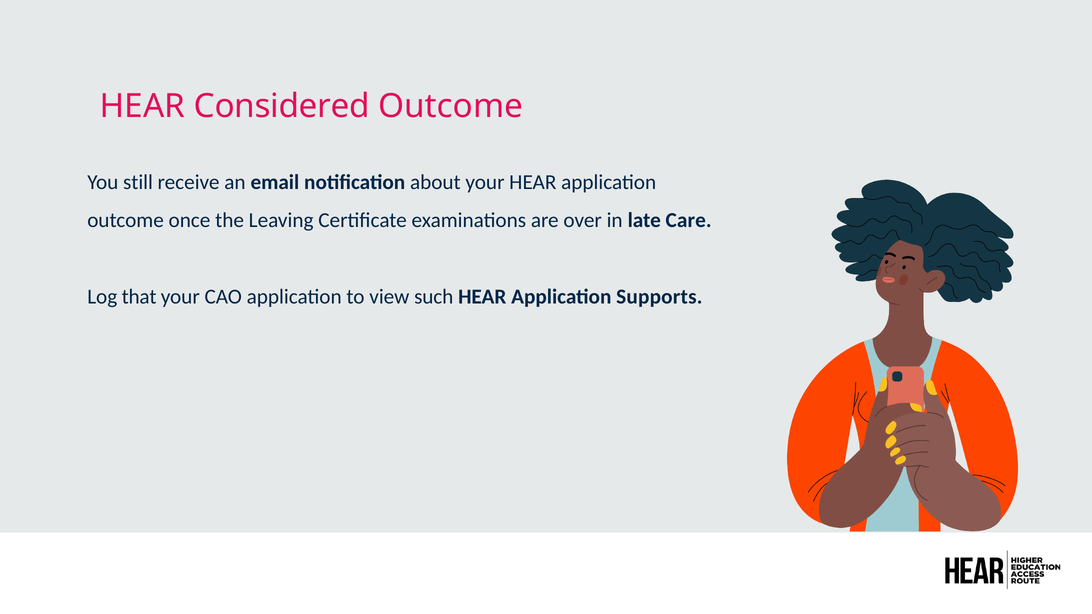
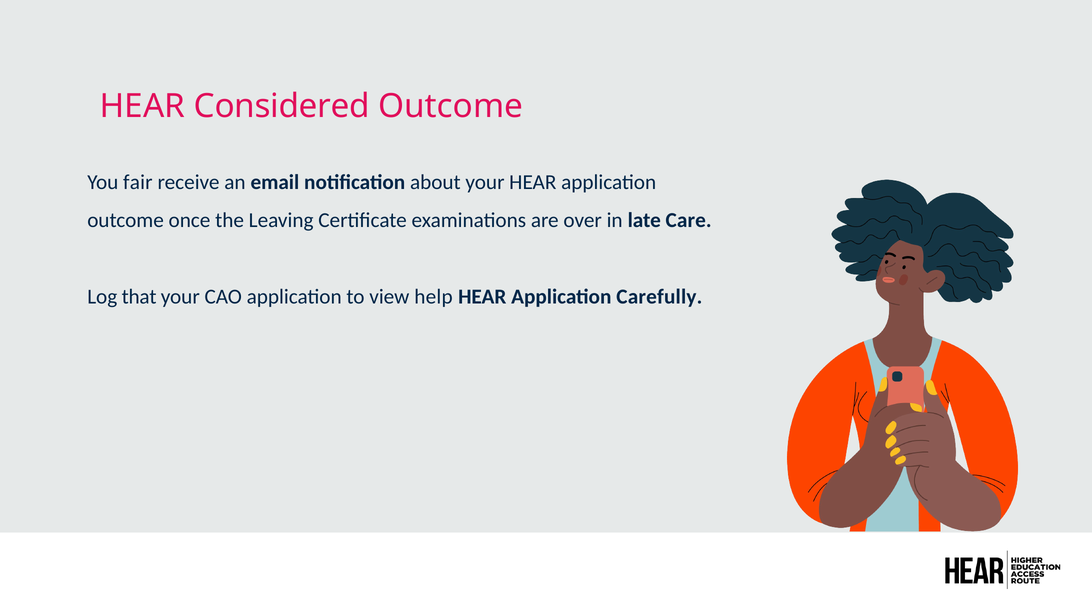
still: still -> fair
such: such -> help
Supports: Supports -> Carefully
